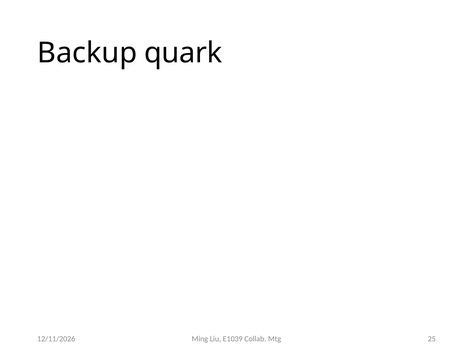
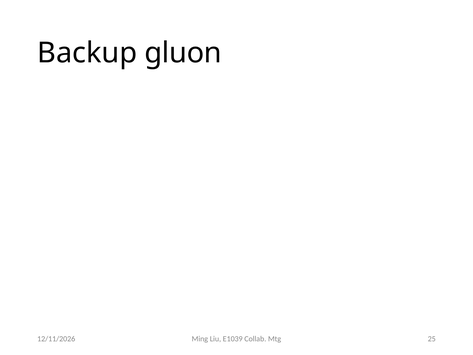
quark: quark -> gluon
